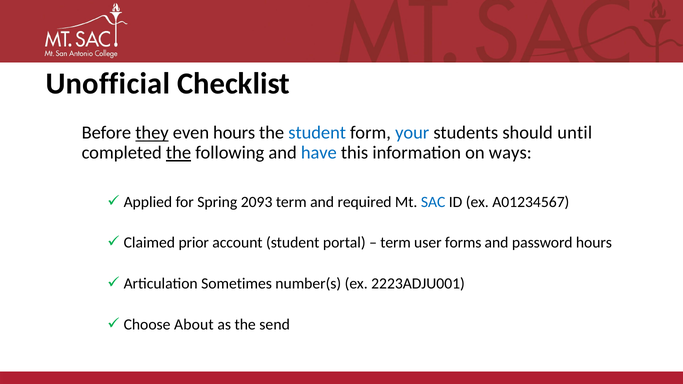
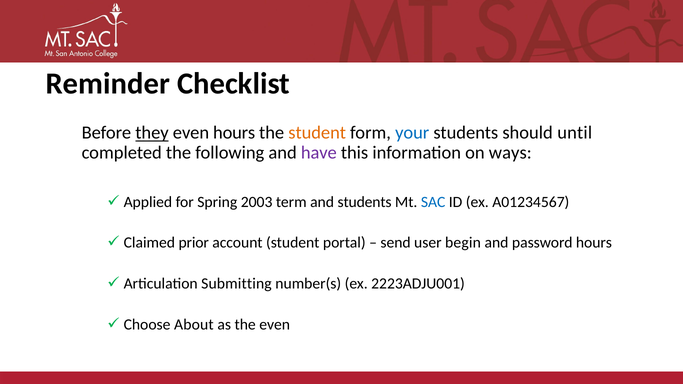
Unofficial: Unofficial -> Reminder
student at (317, 133) colour: blue -> orange
the at (179, 153) underline: present -> none
have colour: blue -> purple
2093: 2093 -> 2003
and required: required -> students
term at (396, 243): term -> send
forms: forms -> begin
Sometimes: Sometimes -> Submitting
the send: send -> even
